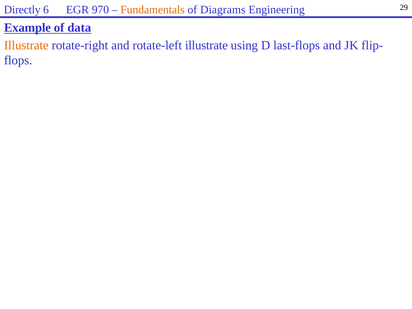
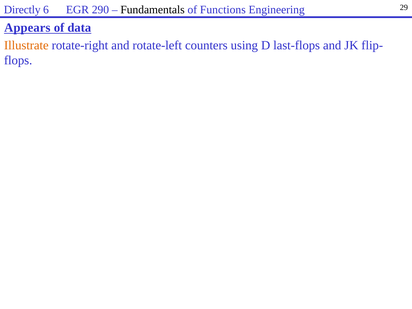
970: 970 -> 290
Fundamentals colour: orange -> black
Diagrams: Diagrams -> Functions
Example: Example -> Appears
rotate-left illustrate: illustrate -> counters
